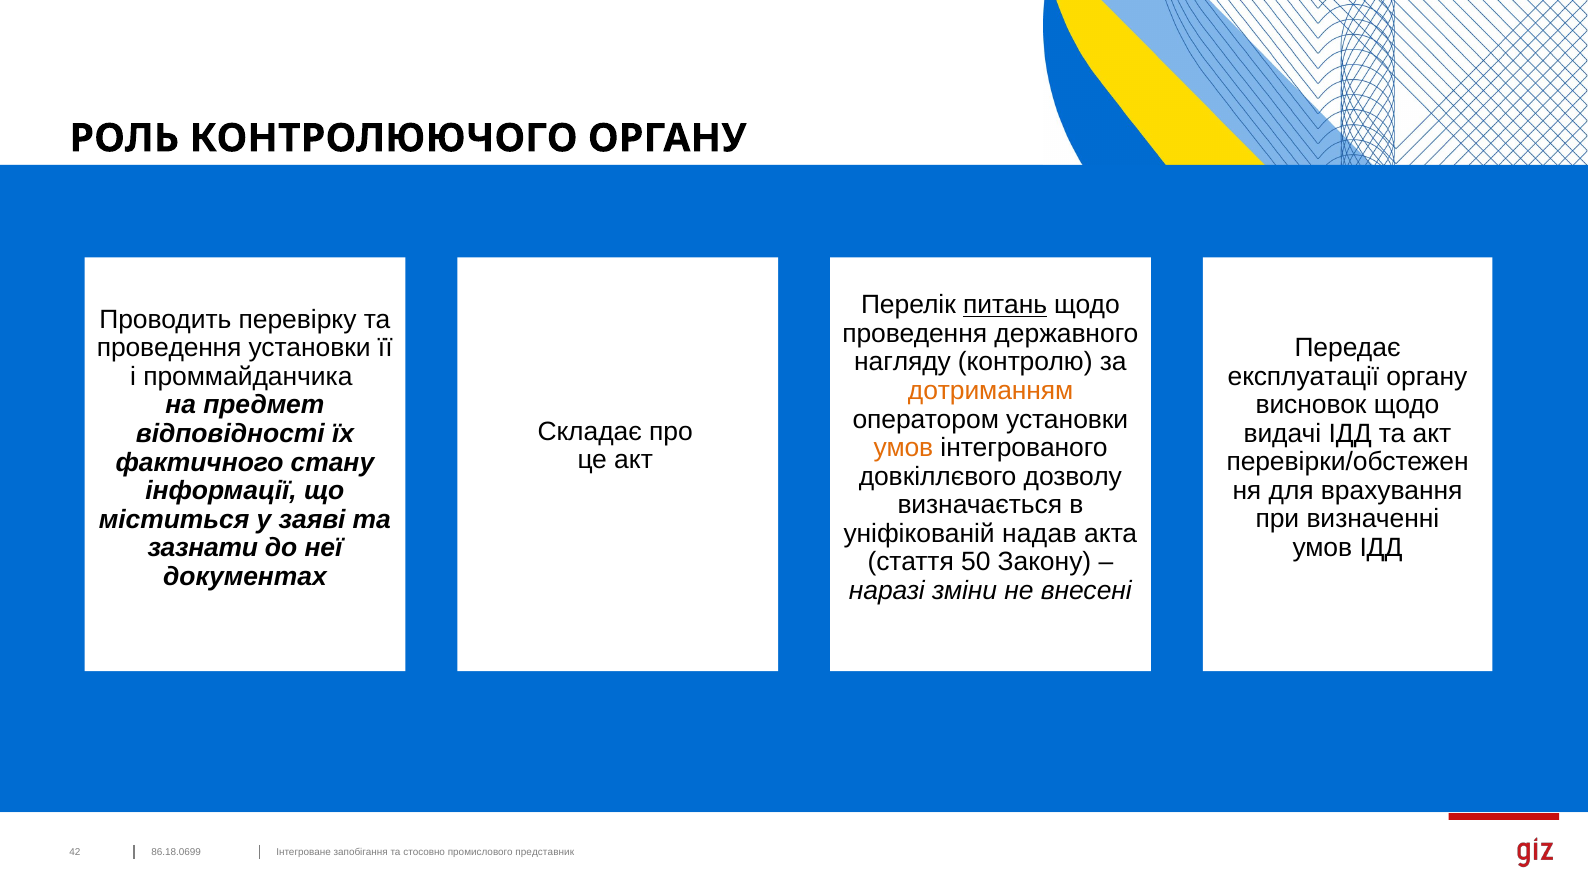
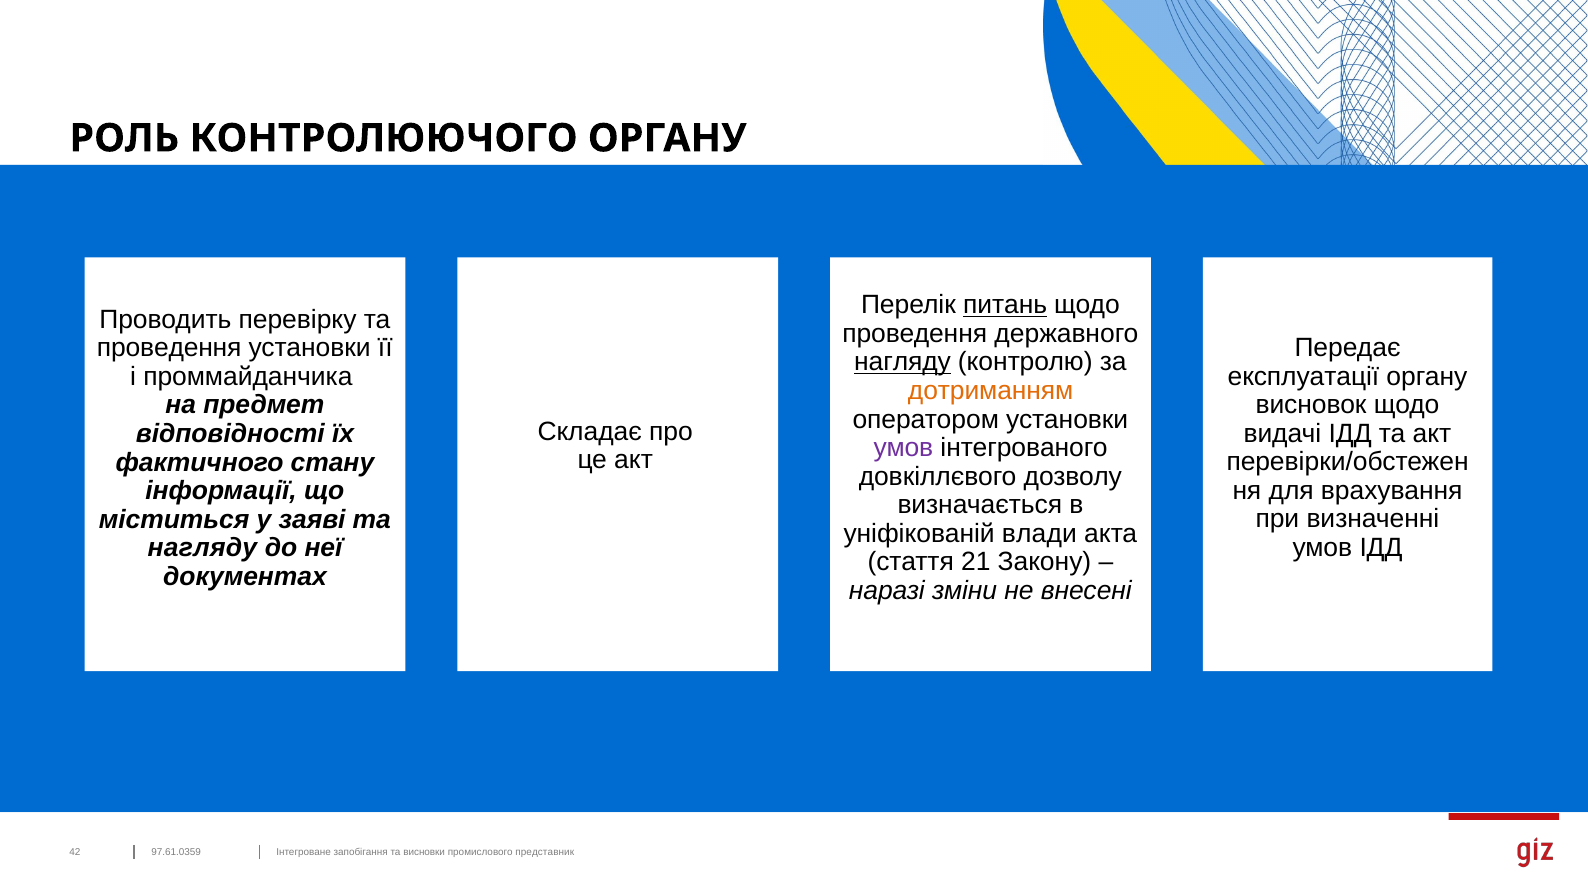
нагляду at (903, 362) underline: none -> present
умов at (903, 448) colour: orange -> purple
надав: надав -> влади
зазнати at (203, 548): зазнати -> нагляду
50: 50 -> 21
86.18.0699: 86.18.0699 -> 97.61.0359
стосовно: стосовно -> висновки
